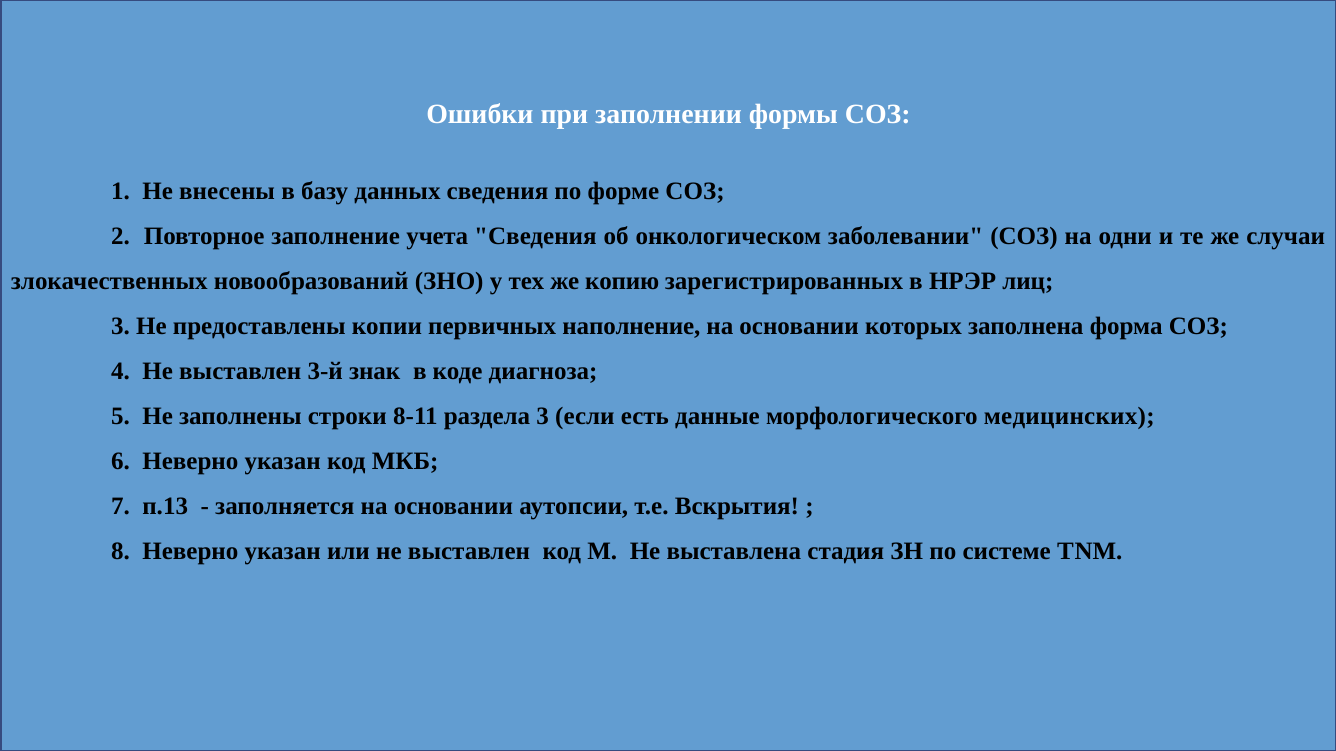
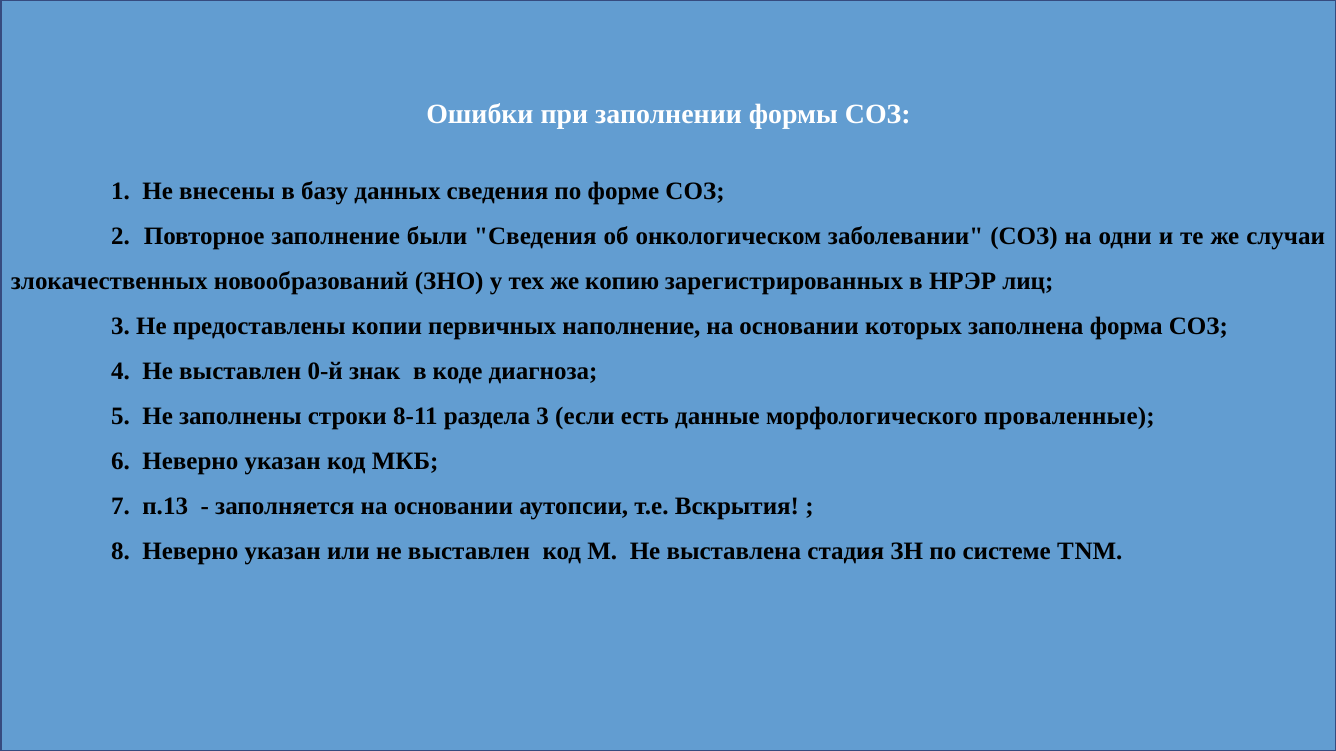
учета: учета -> были
3-й: 3-й -> 0-й
медицинских: медицинских -> проваленные
